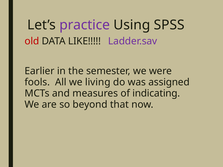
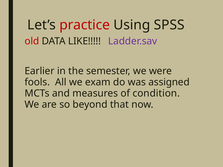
practice colour: purple -> red
living: living -> exam
indicating: indicating -> condition
